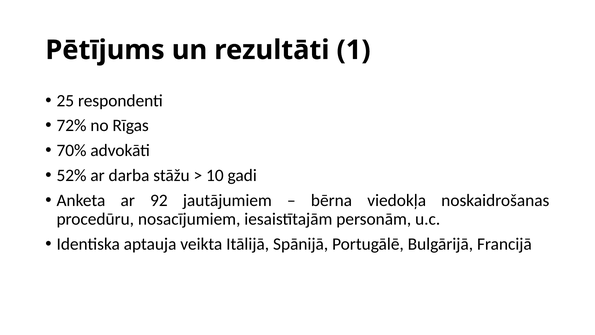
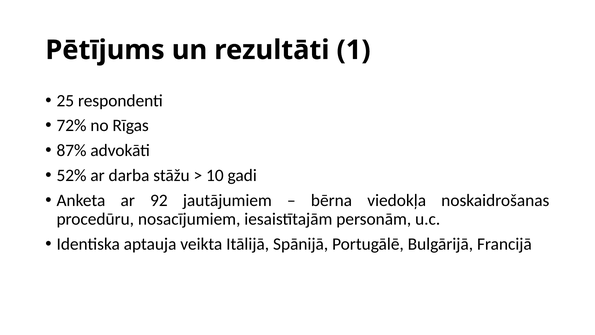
70%: 70% -> 87%
